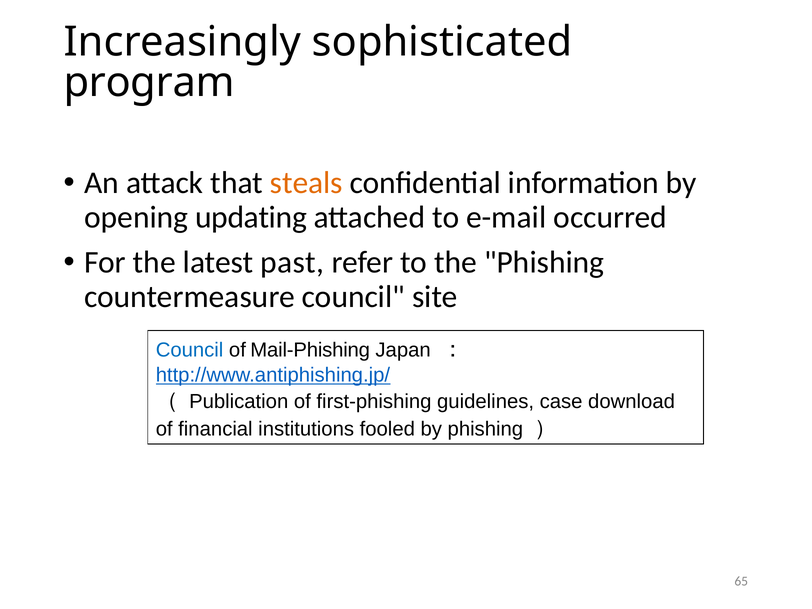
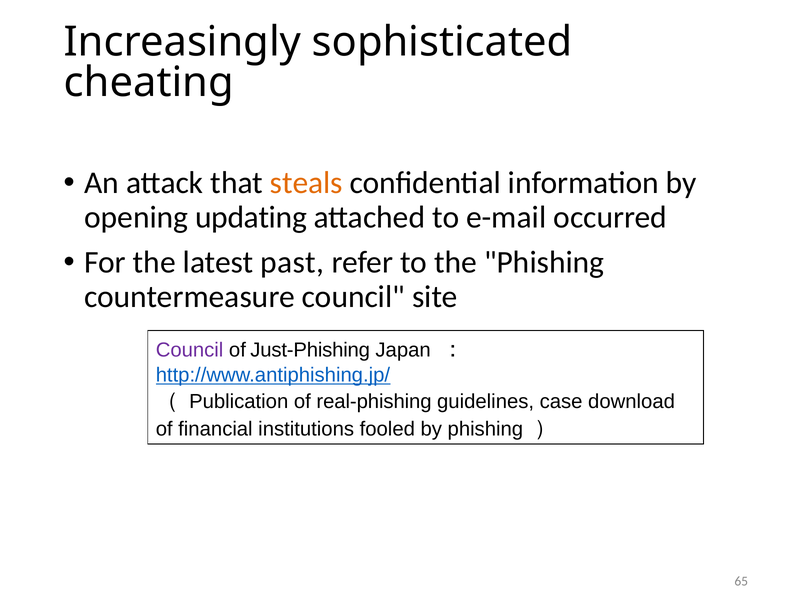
program: program -> cheating
Council at (190, 350) colour: blue -> purple
Mail-Phishing: Mail-Phishing -> Just-Phishing
first-phishing: first-phishing -> real-phishing
